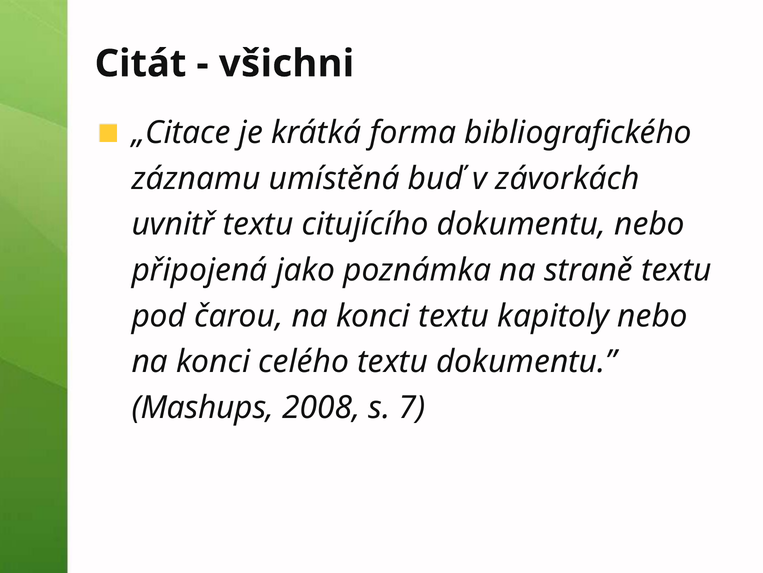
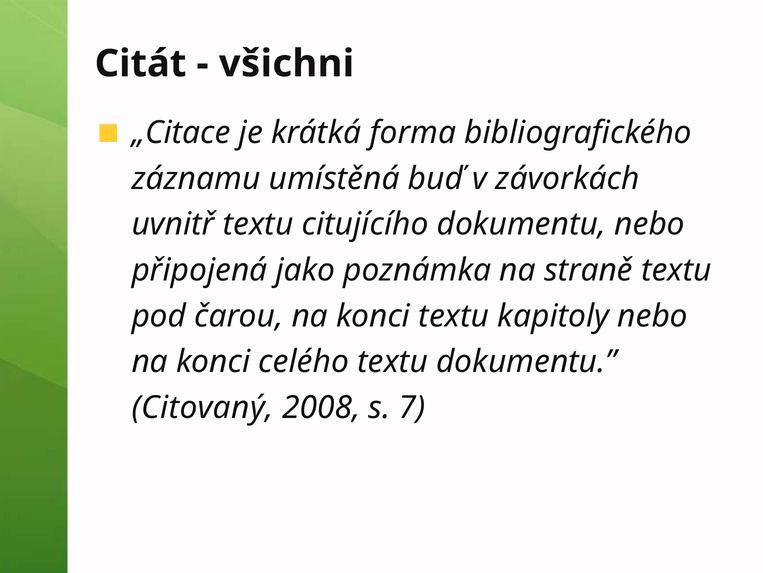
Mashups: Mashups -> Citovaný
